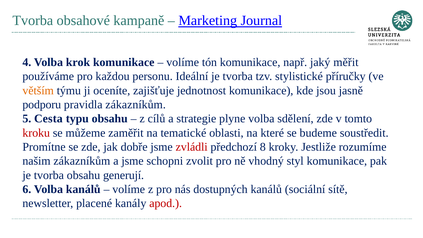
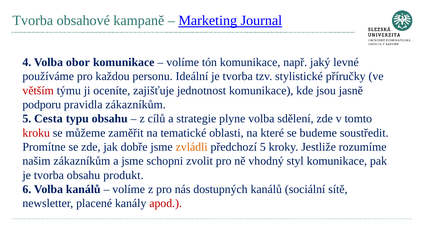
krok: krok -> obor
měřit: měřit -> levné
větším colour: orange -> red
zvládli colour: red -> orange
předchozí 8: 8 -> 5
generují: generují -> produkt
